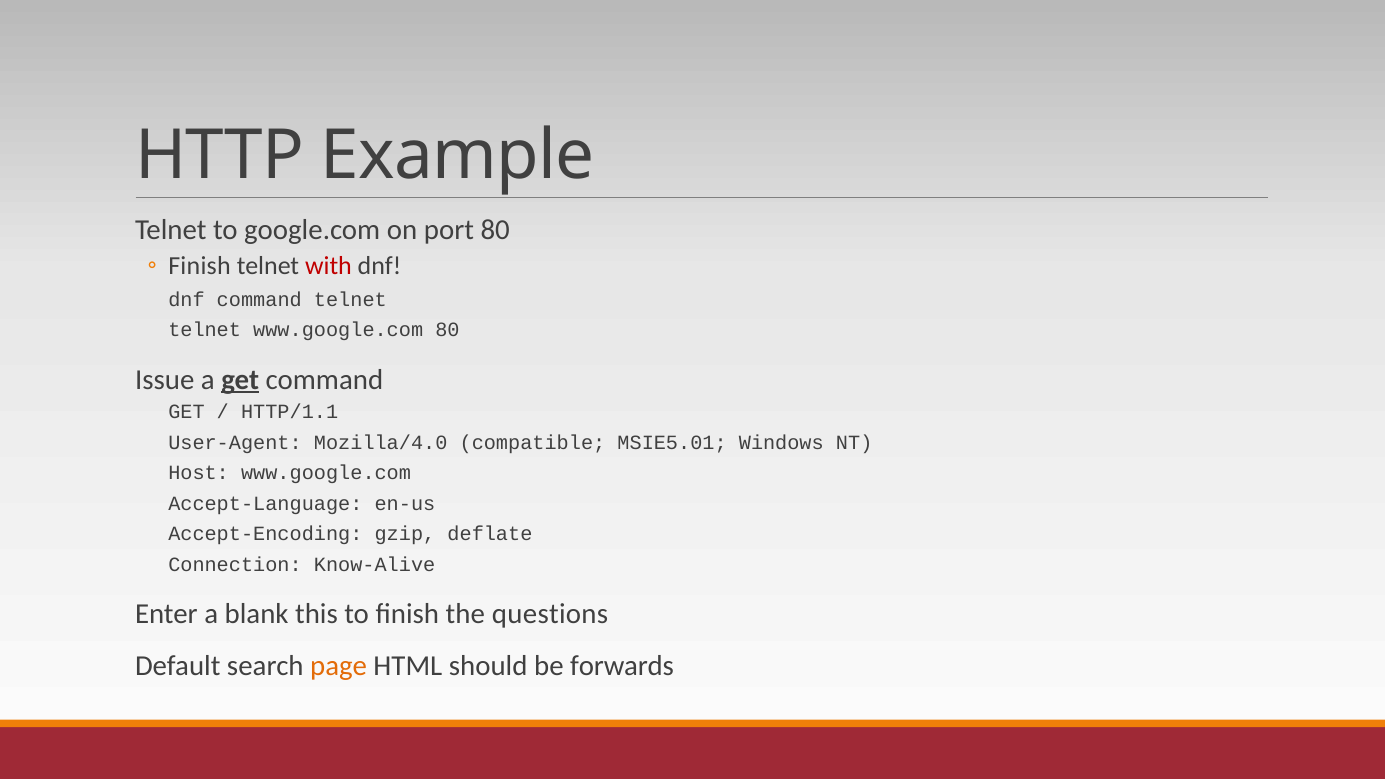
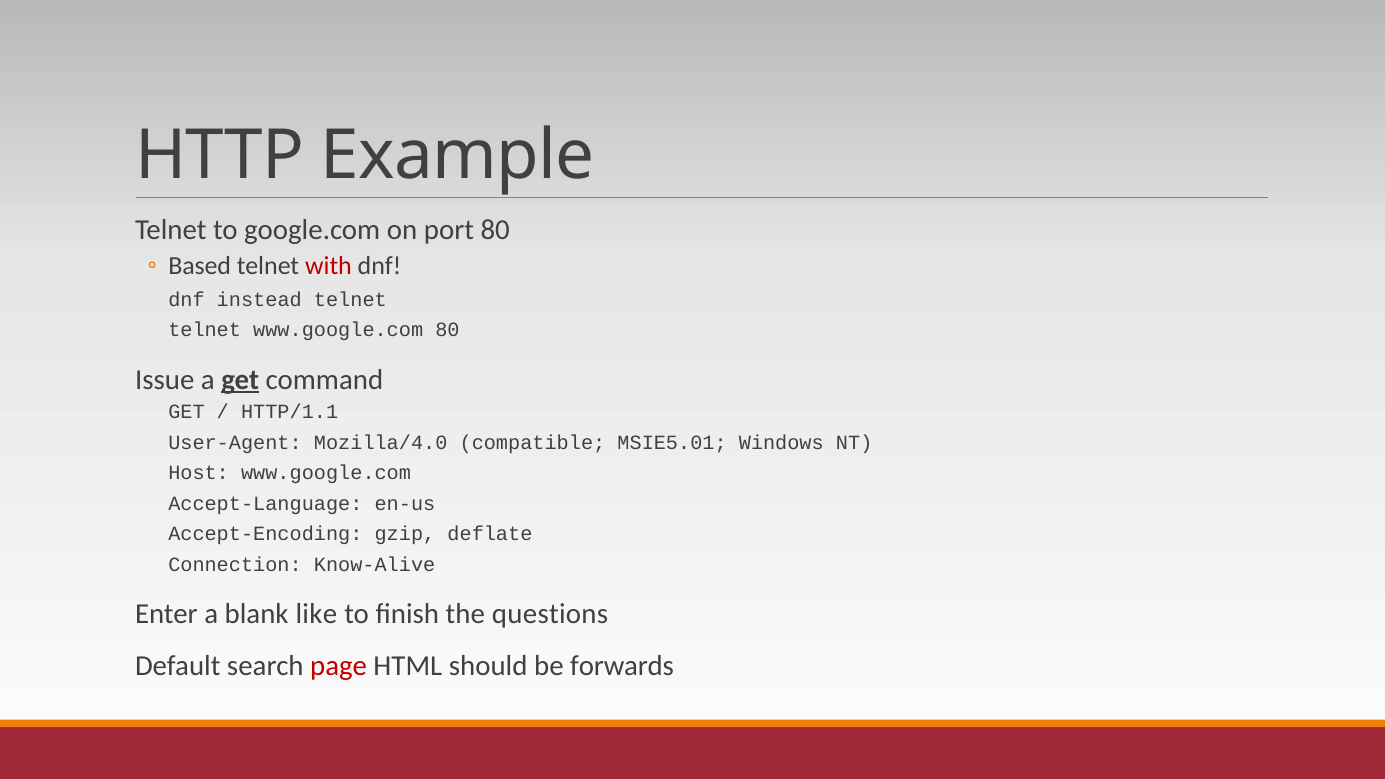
Finish at (200, 266): Finish -> Based
dnf command: command -> instead
this: this -> like
page colour: orange -> red
